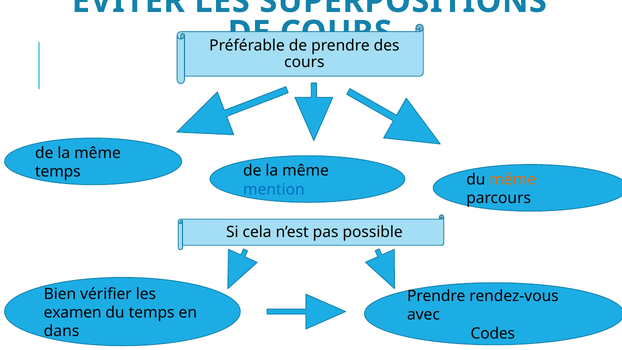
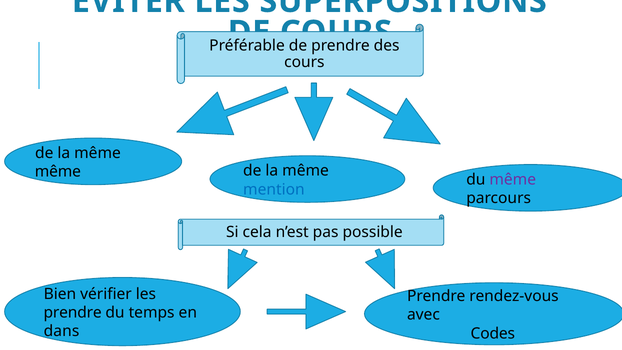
temps at (58, 172): temps -> même
même at (513, 179) colour: orange -> purple
examen at (73, 313): examen -> prendre
